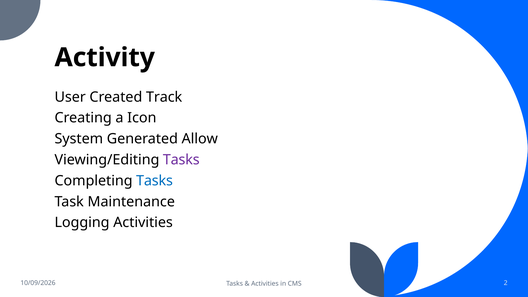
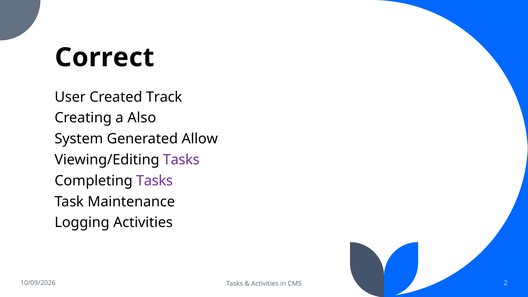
Activity: Activity -> Correct
Icon: Icon -> Also
Tasks at (155, 181) colour: blue -> purple
